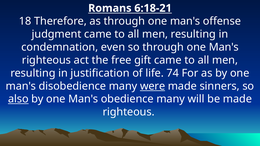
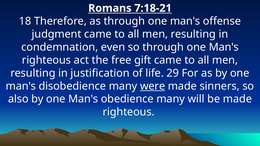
6:18-21: 6:18-21 -> 7:18-21
74: 74 -> 29
also underline: present -> none
